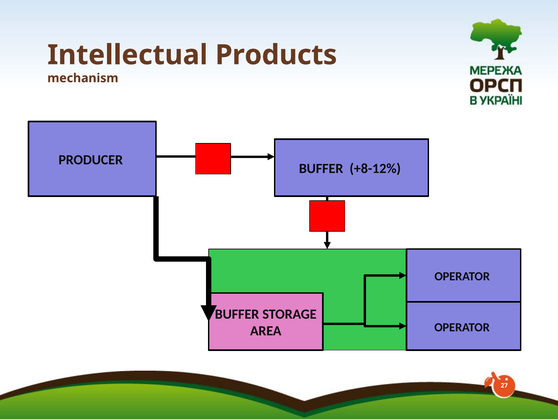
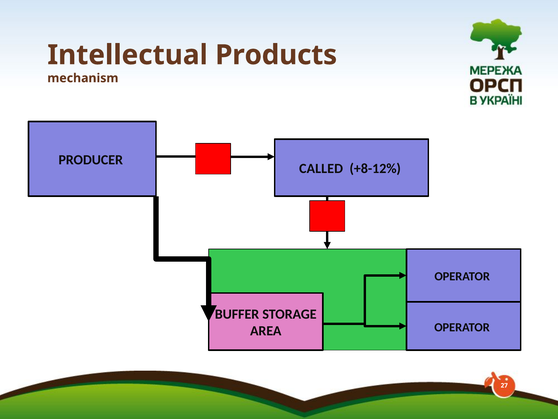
BUFFER at (321, 168): BUFFER -> CALLED
